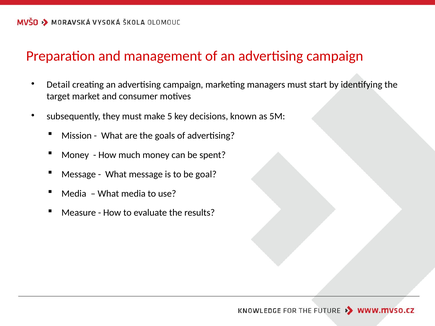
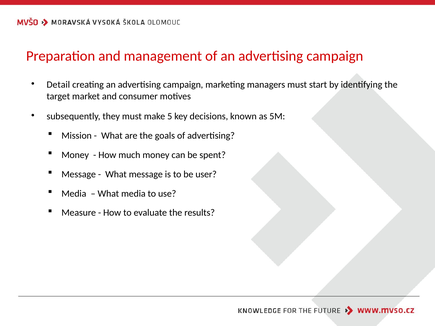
goal: goal -> user
